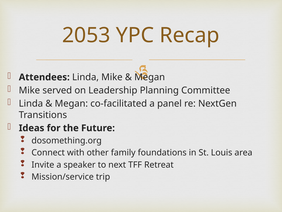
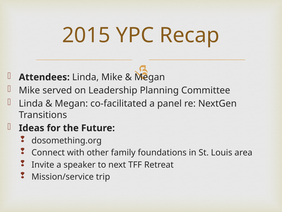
2053: 2053 -> 2015
